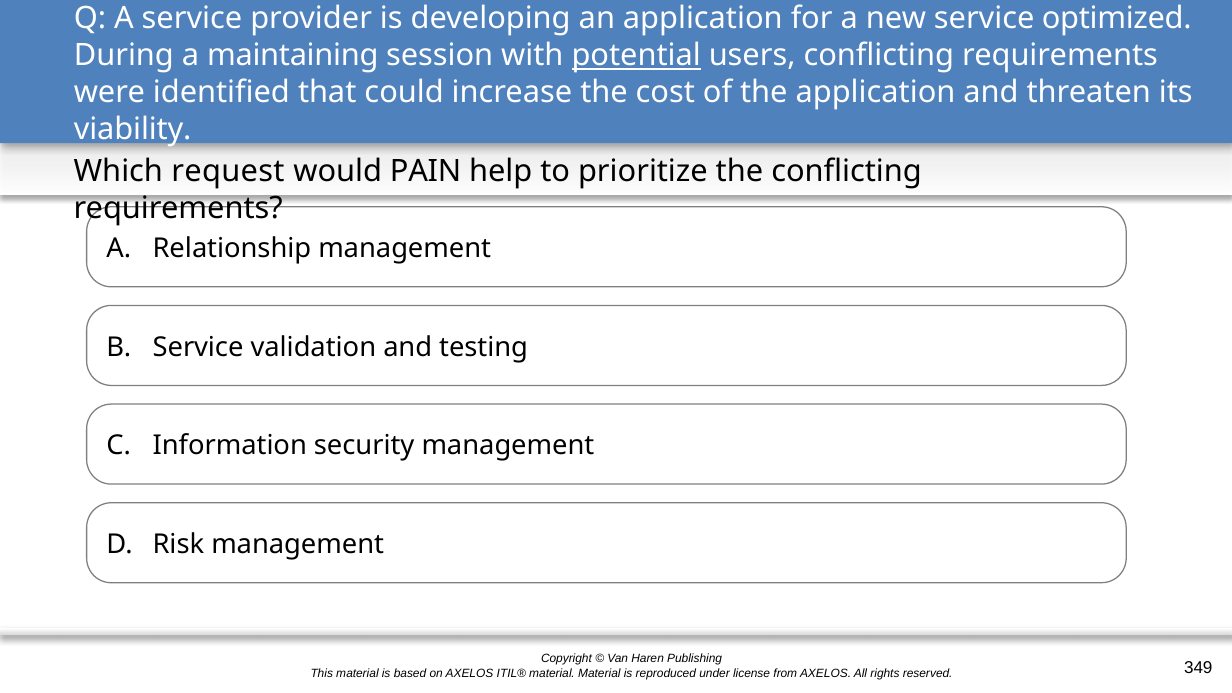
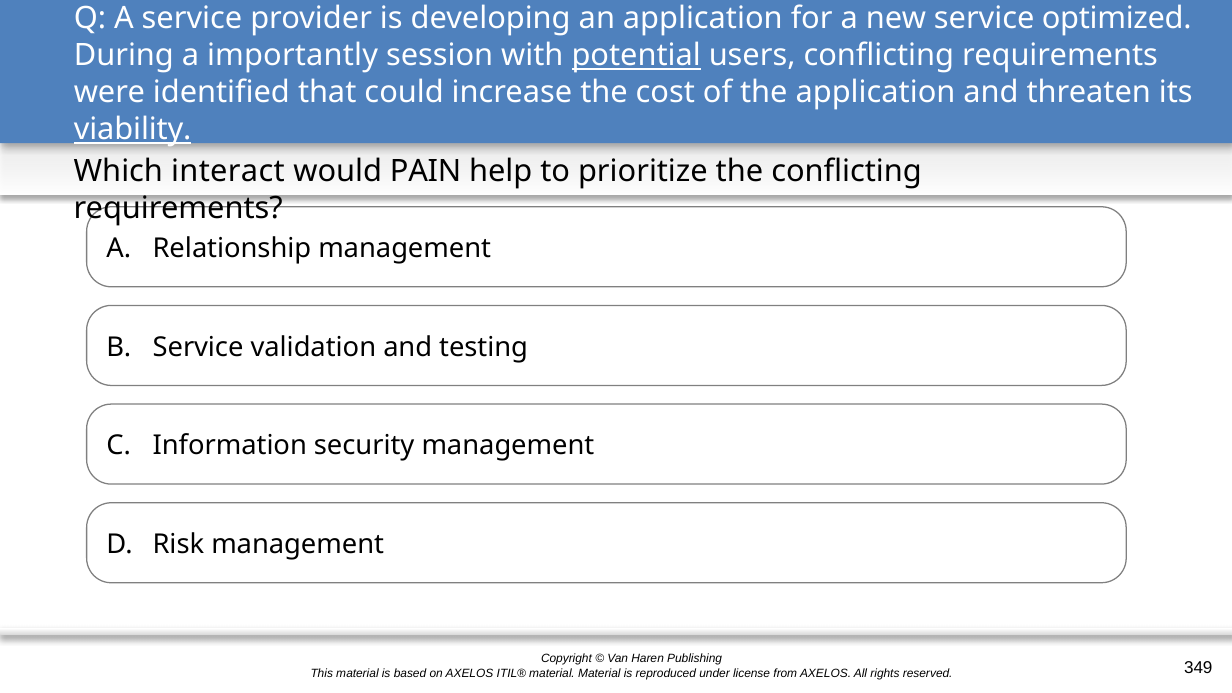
maintaining: maintaining -> importantly
viability underline: none -> present
request: request -> interact
